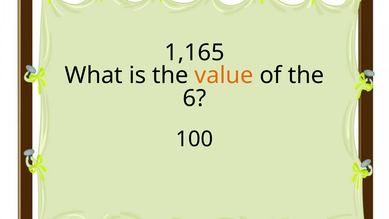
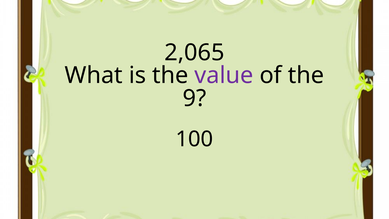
1,165: 1,165 -> 2,065
value colour: orange -> purple
6: 6 -> 9
